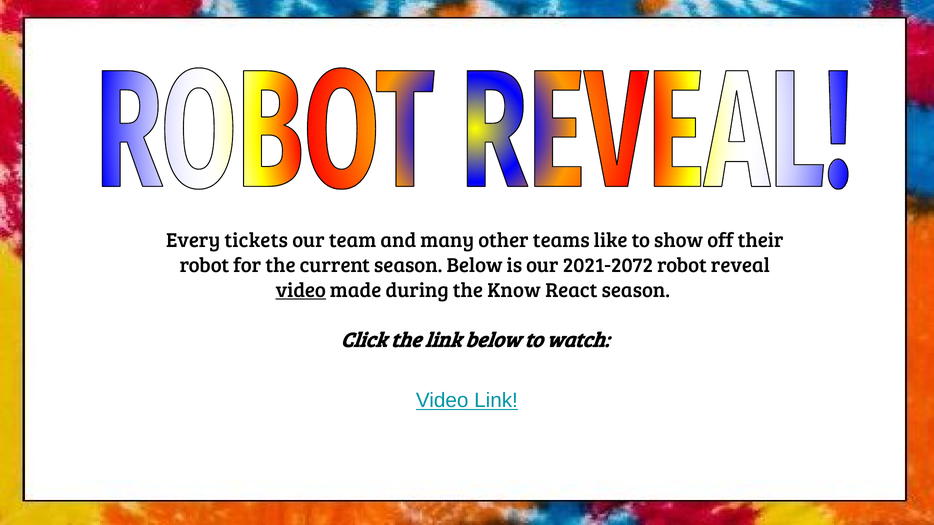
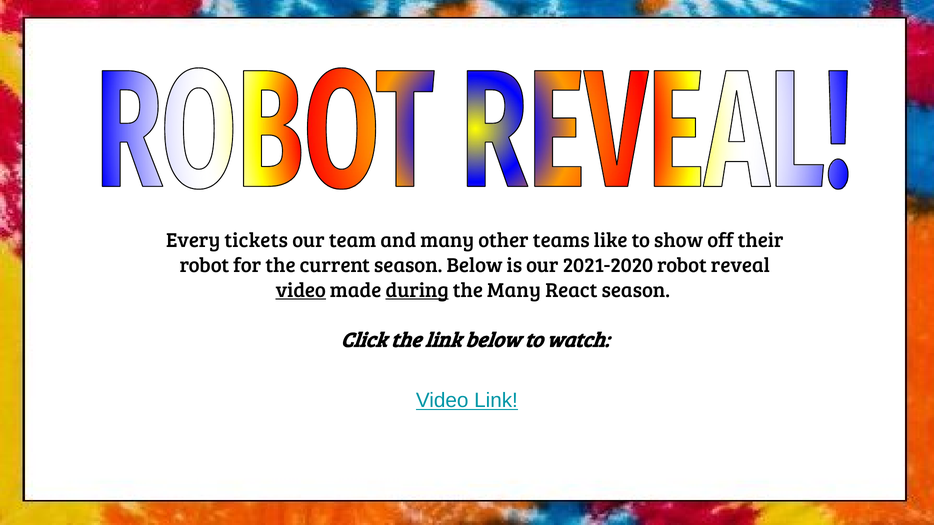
2021-2072: 2021-2072 -> 2021-2020
during underline: none -> present
the Know: Know -> Many
